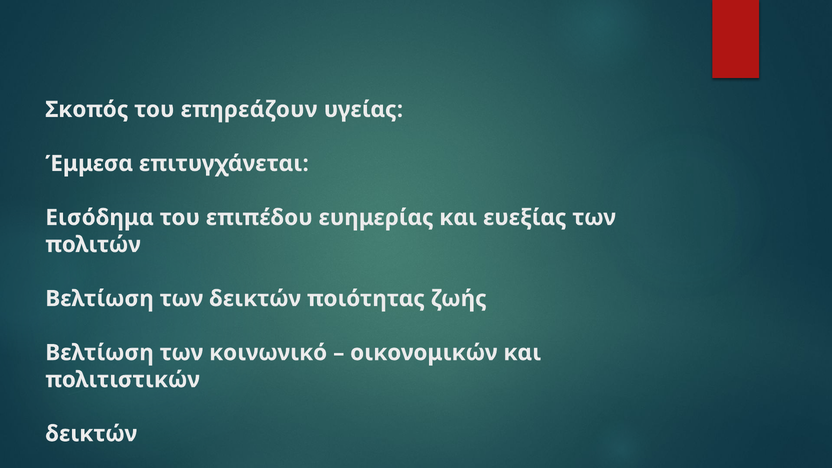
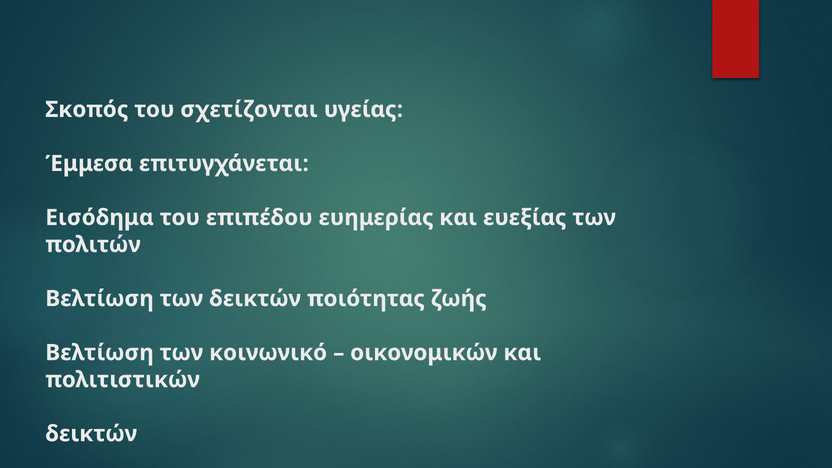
επηρεάζουν: επηρεάζουν -> σχετίζονται
